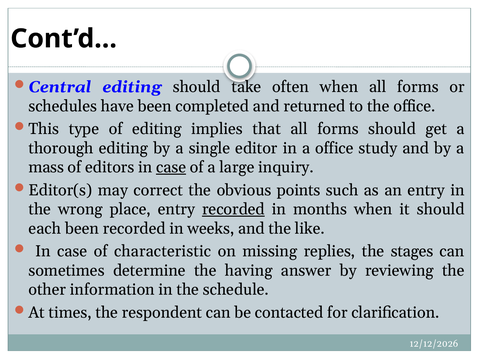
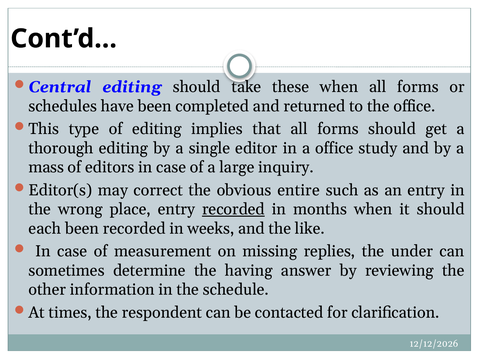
often: often -> these
case at (171, 167) underline: present -> none
points: points -> entire
characteristic: characteristic -> measurement
stages: stages -> under
